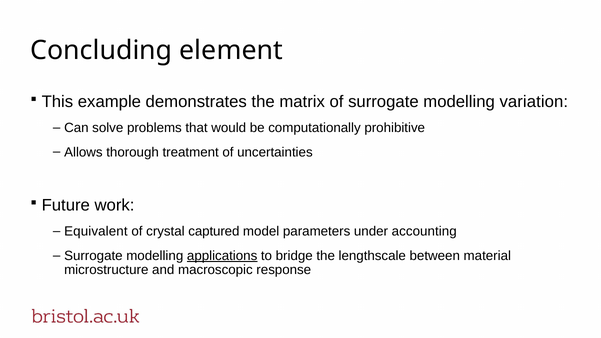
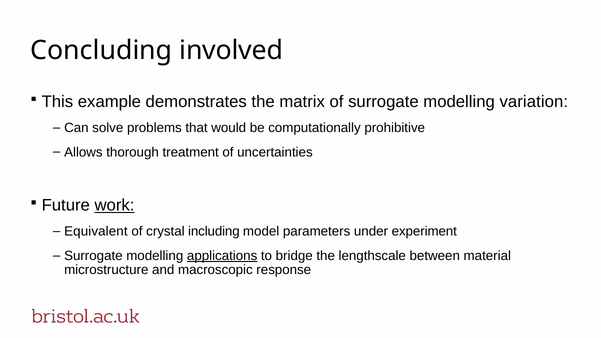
element: element -> involved
work underline: none -> present
captured: captured -> including
accounting: accounting -> experiment
